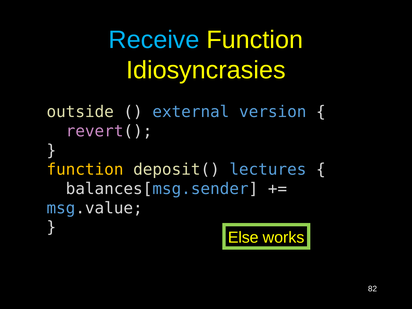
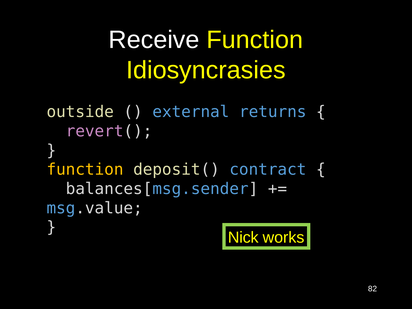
Receive colour: light blue -> white
version: version -> returns
lectures: lectures -> contract
Else: Else -> Nick
